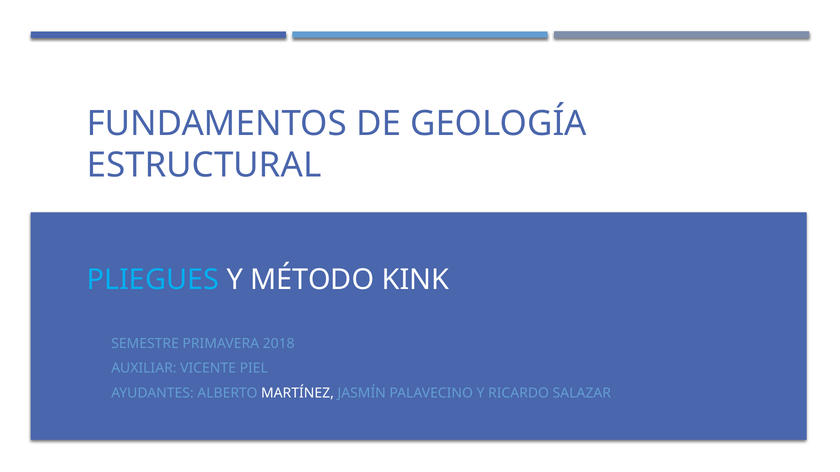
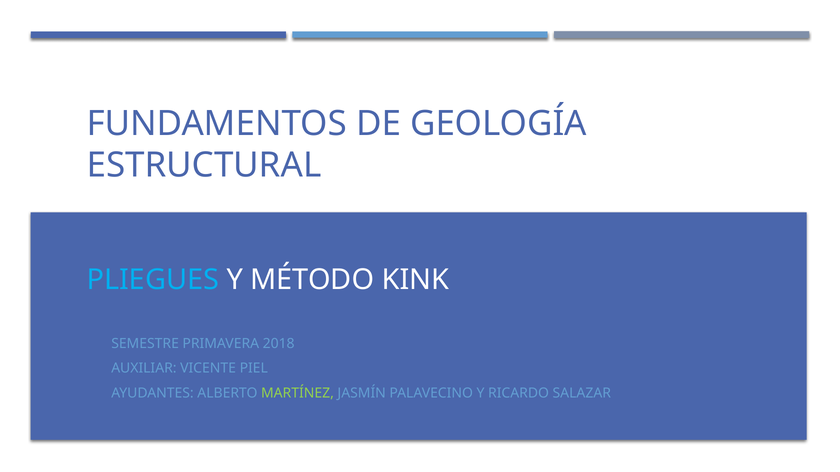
MARTÍNEZ colour: white -> light green
